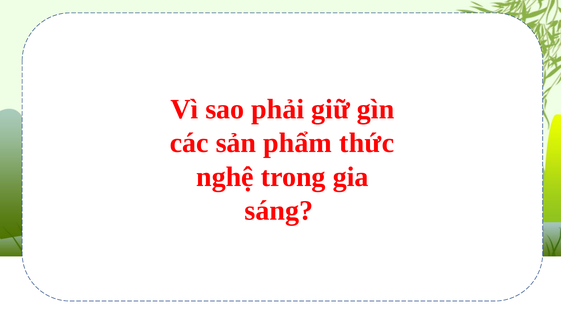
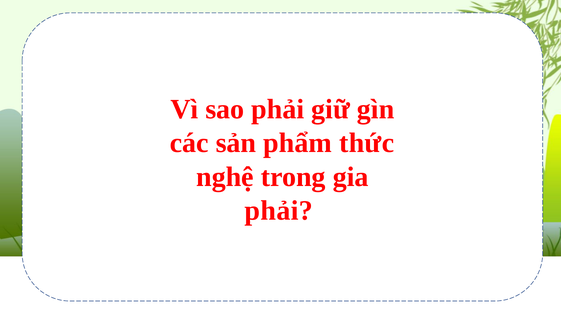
sáng at (279, 210): sáng -> phải
